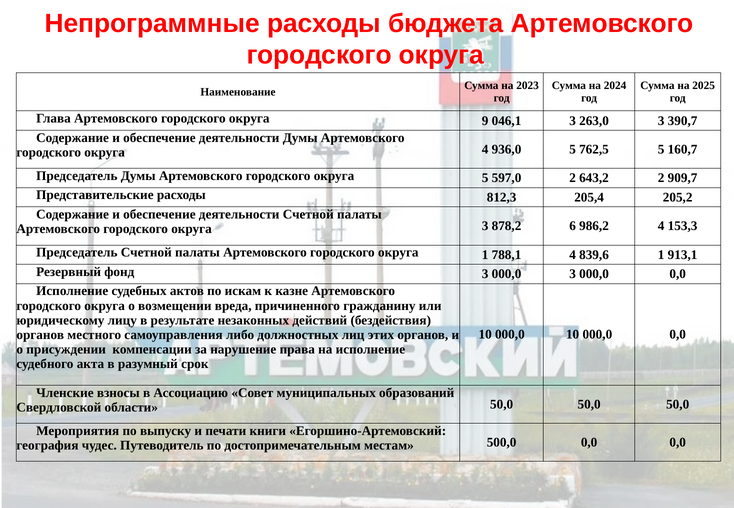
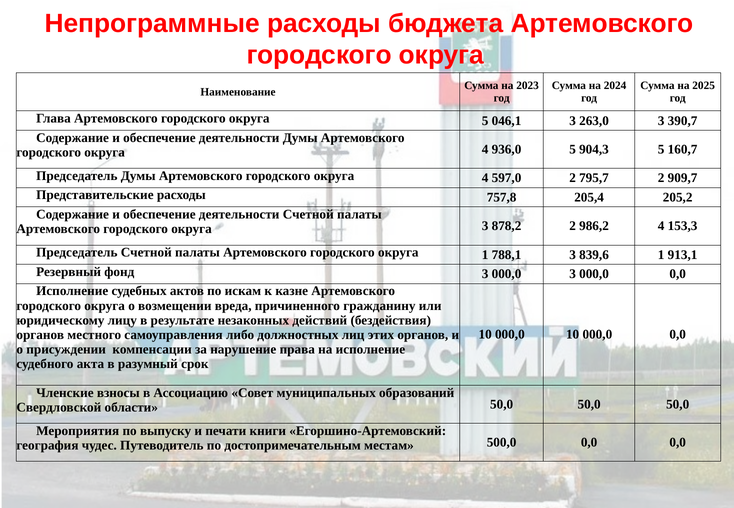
округа 9: 9 -> 5
762,5: 762,5 -> 904,3
5 at (485, 178): 5 -> 4
643,2: 643,2 -> 795,7
812,3: 812,3 -> 757,8
878,2 6: 6 -> 2
788,1 4: 4 -> 3
